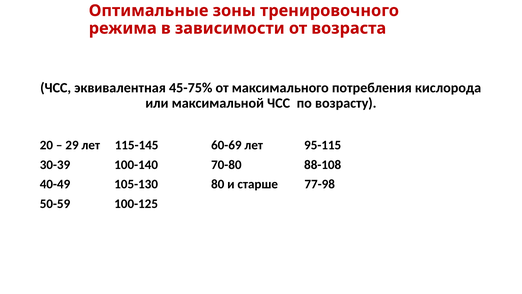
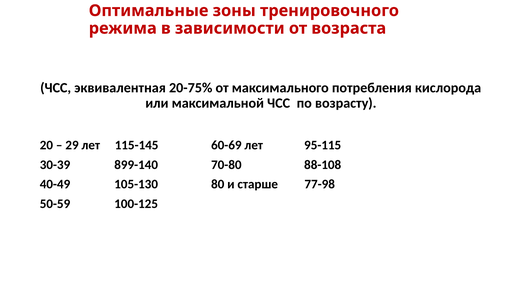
45-75%: 45-75% -> 20-75%
100-140: 100-140 -> 899-140
